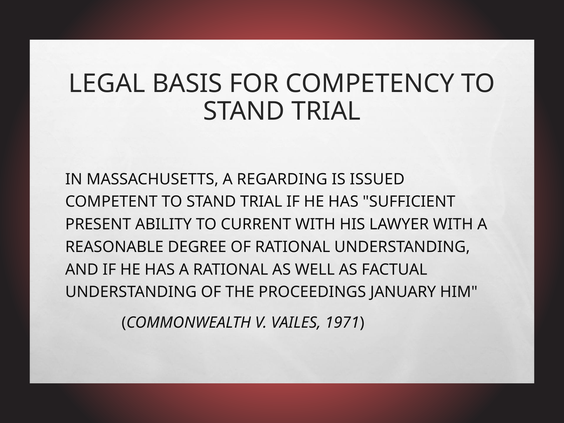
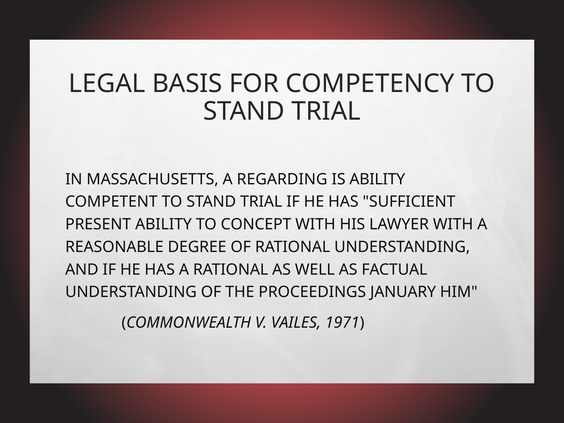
IS ISSUED: ISSUED -> ABILITY
CURRENT: CURRENT -> CONCEPT
